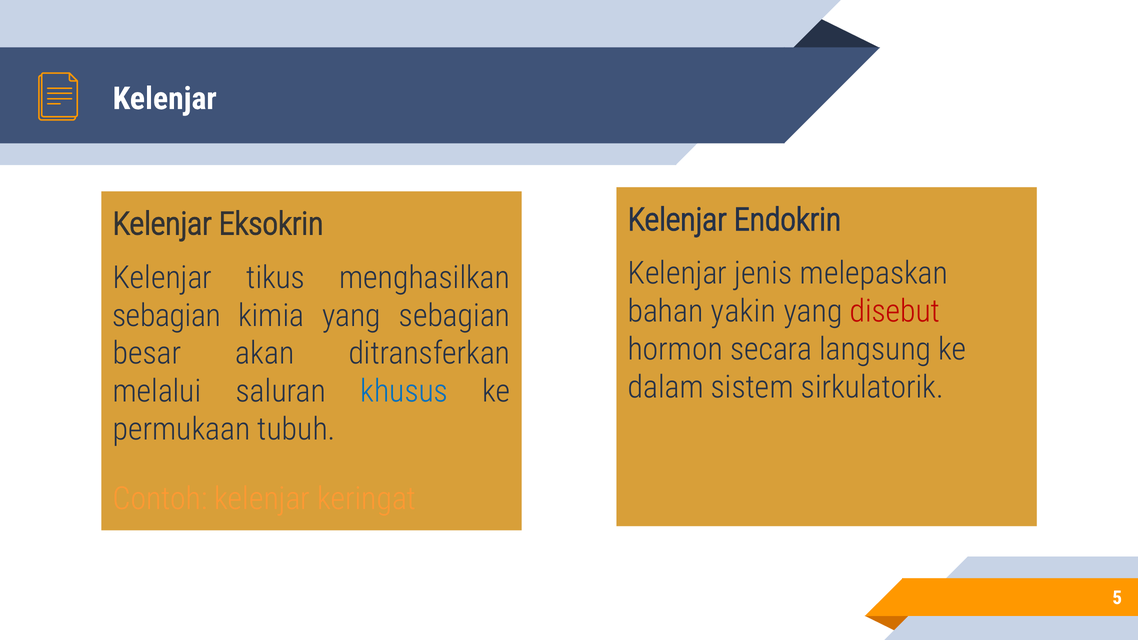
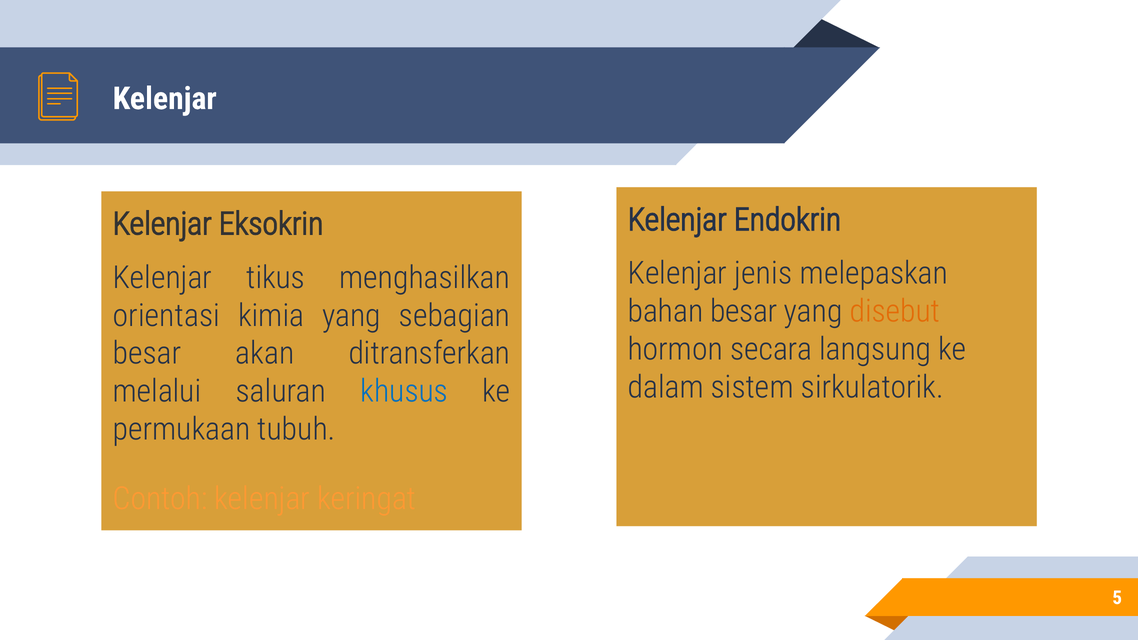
bahan yakin: yakin -> besar
disebut colour: red -> orange
sebagian at (167, 316): sebagian -> orientasi
